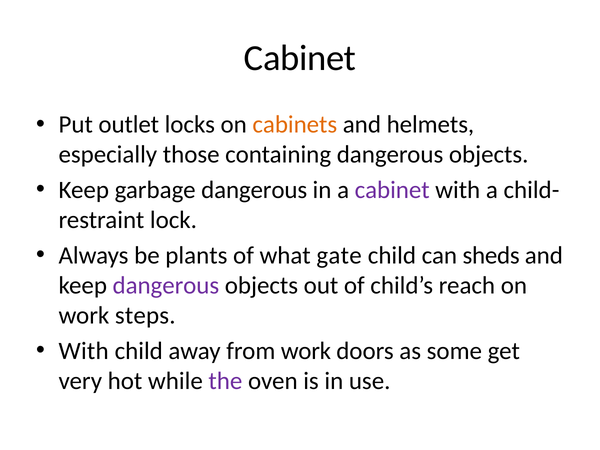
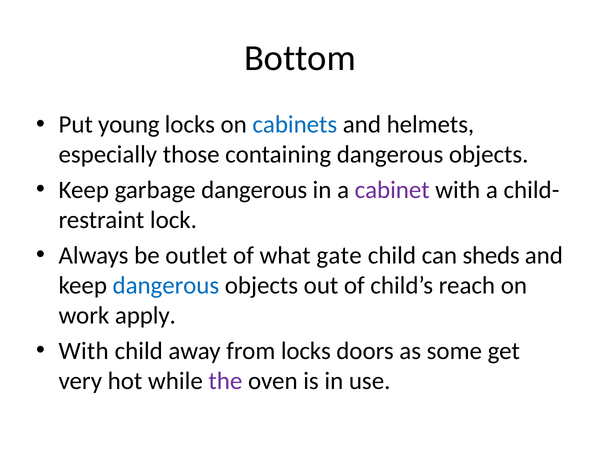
Cabinet at (300, 58): Cabinet -> Bottom
outlet: outlet -> young
cabinets colour: orange -> blue
plants: plants -> outlet
dangerous at (166, 285) colour: purple -> blue
steps: steps -> apply
from work: work -> locks
